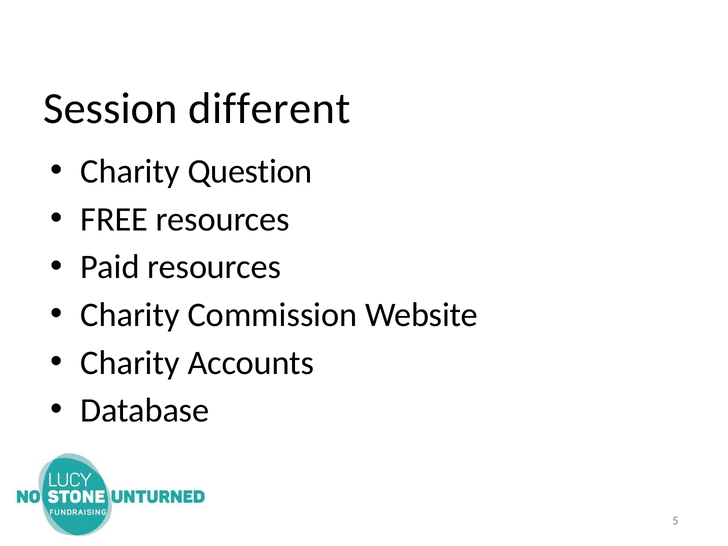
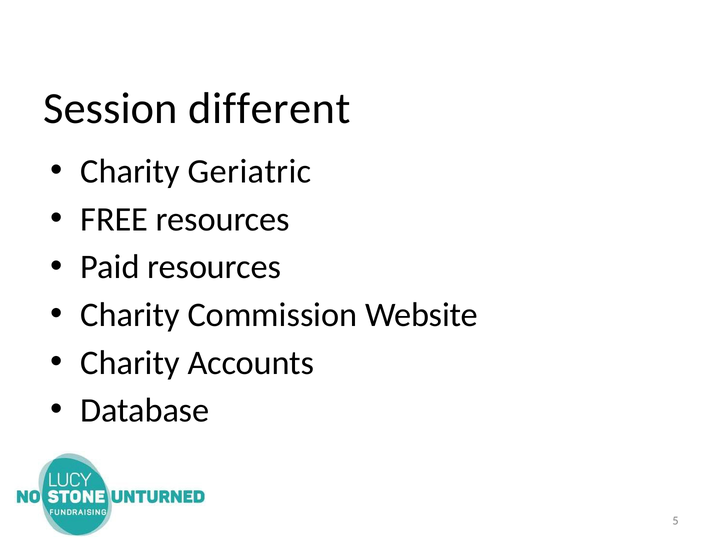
Question: Question -> Geriatric
